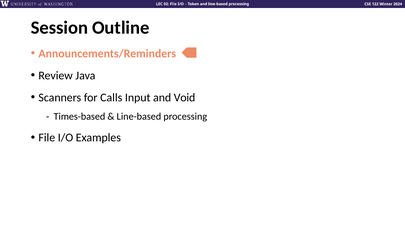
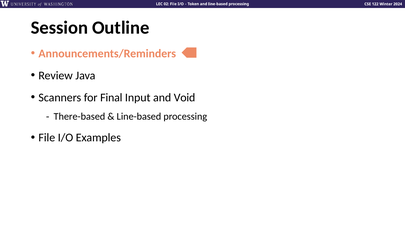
Calls: Calls -> Final
Times-based: Times-based -> There-based
